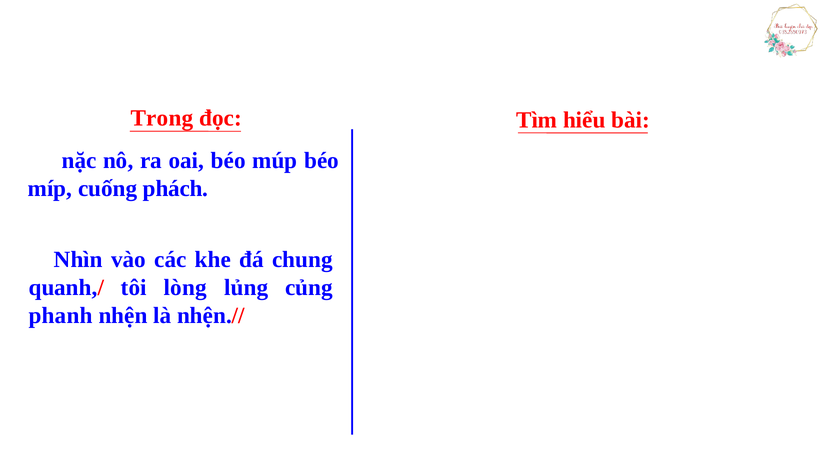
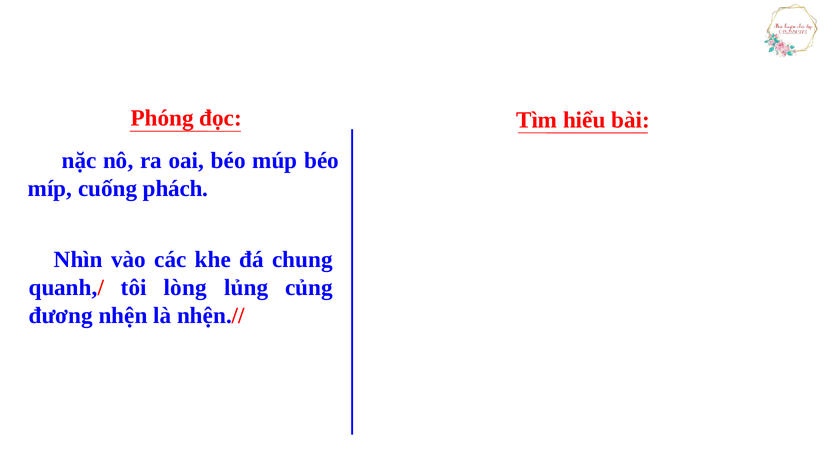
Trong: Trong -> Phóng
phanh: phanh -> đương
